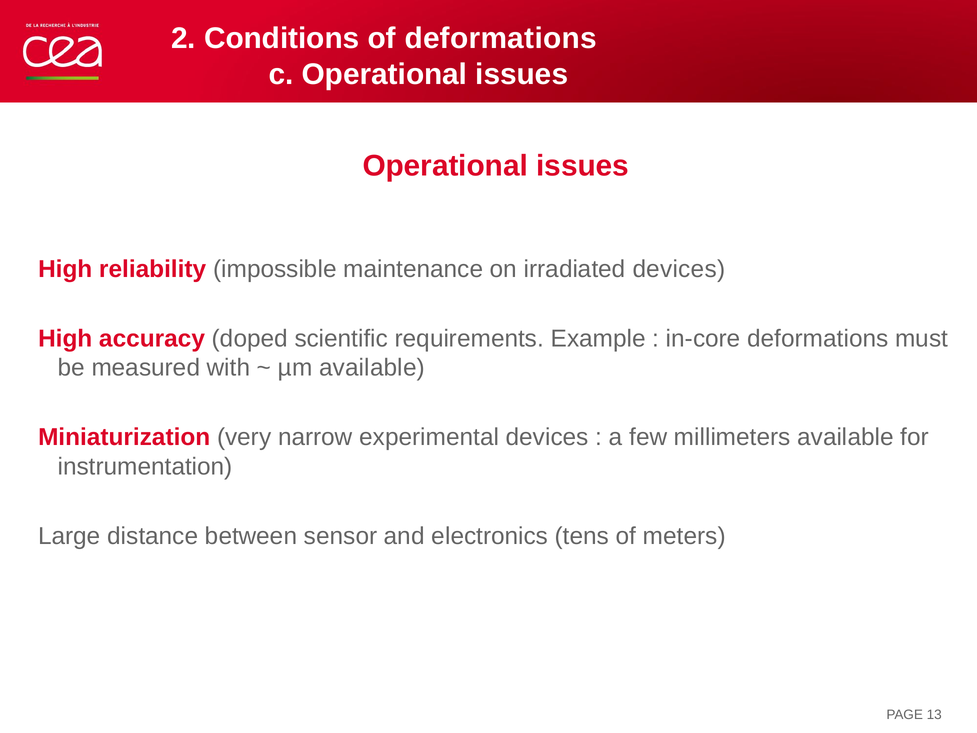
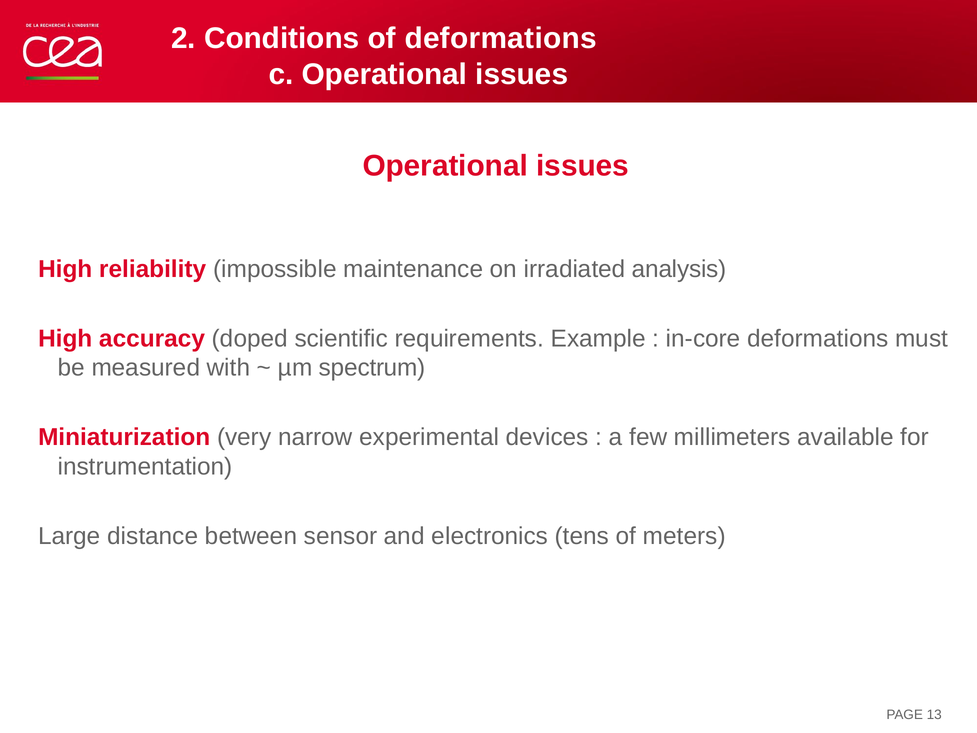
irradiated devices: devices -> analysis
µm available: available -> spectrum
